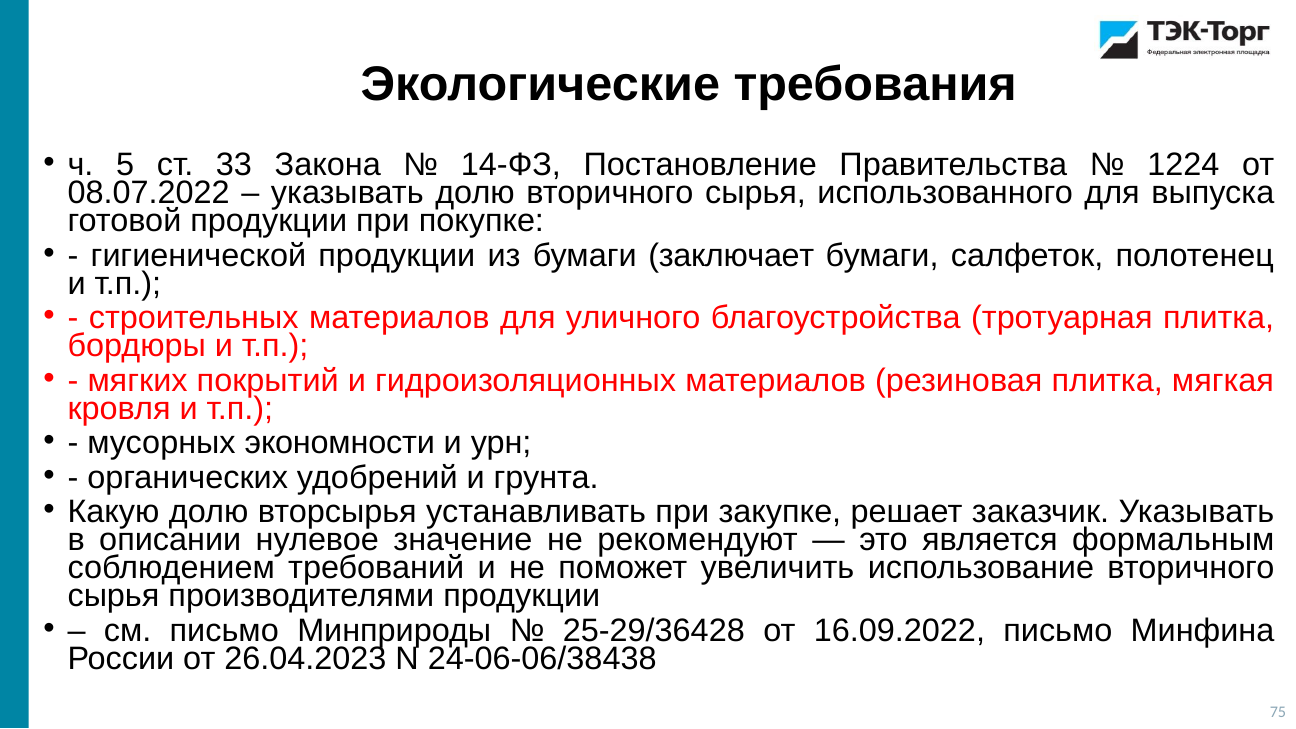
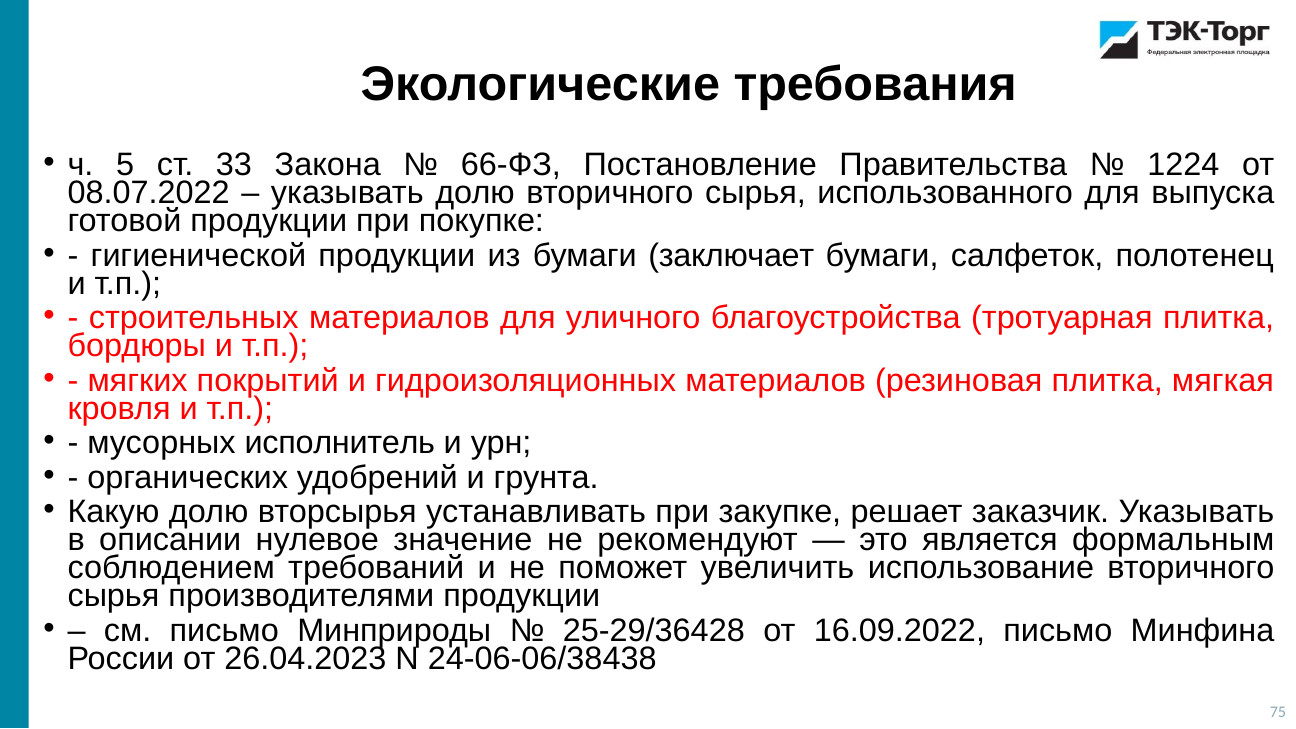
14-ФЗ: 14-ФЗ -> 66-ФЗ
экономности: экономности -> исполнитель
